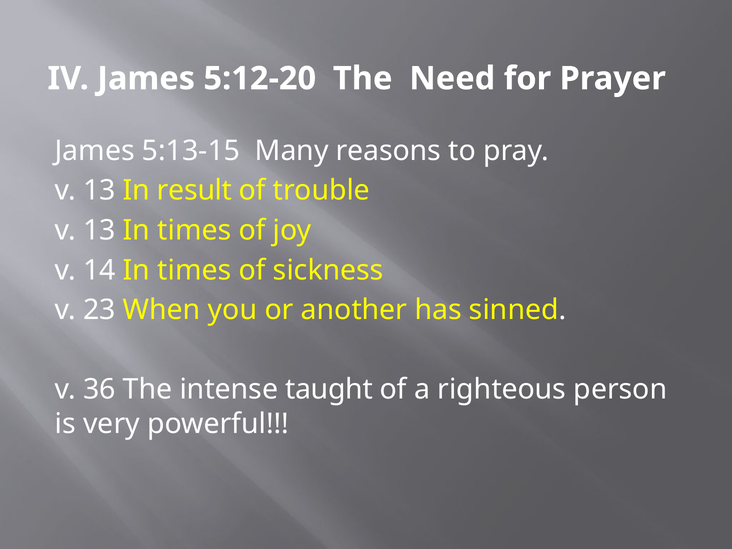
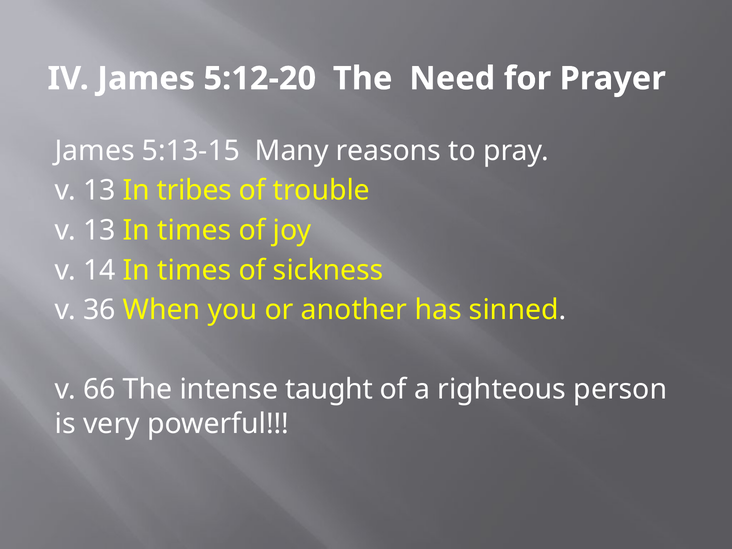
result: result -> tribes
23: 23 -> 36
36: 36 -> 66
